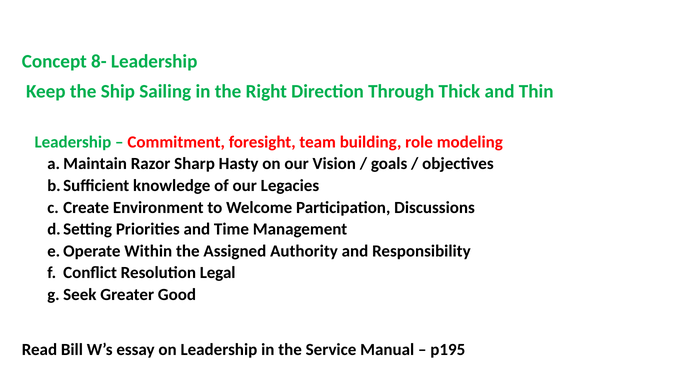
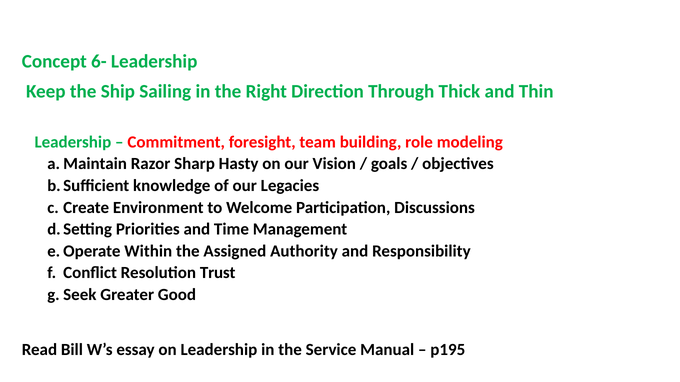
8-: 8- -> 6-
Legal: Legal -> Trust
